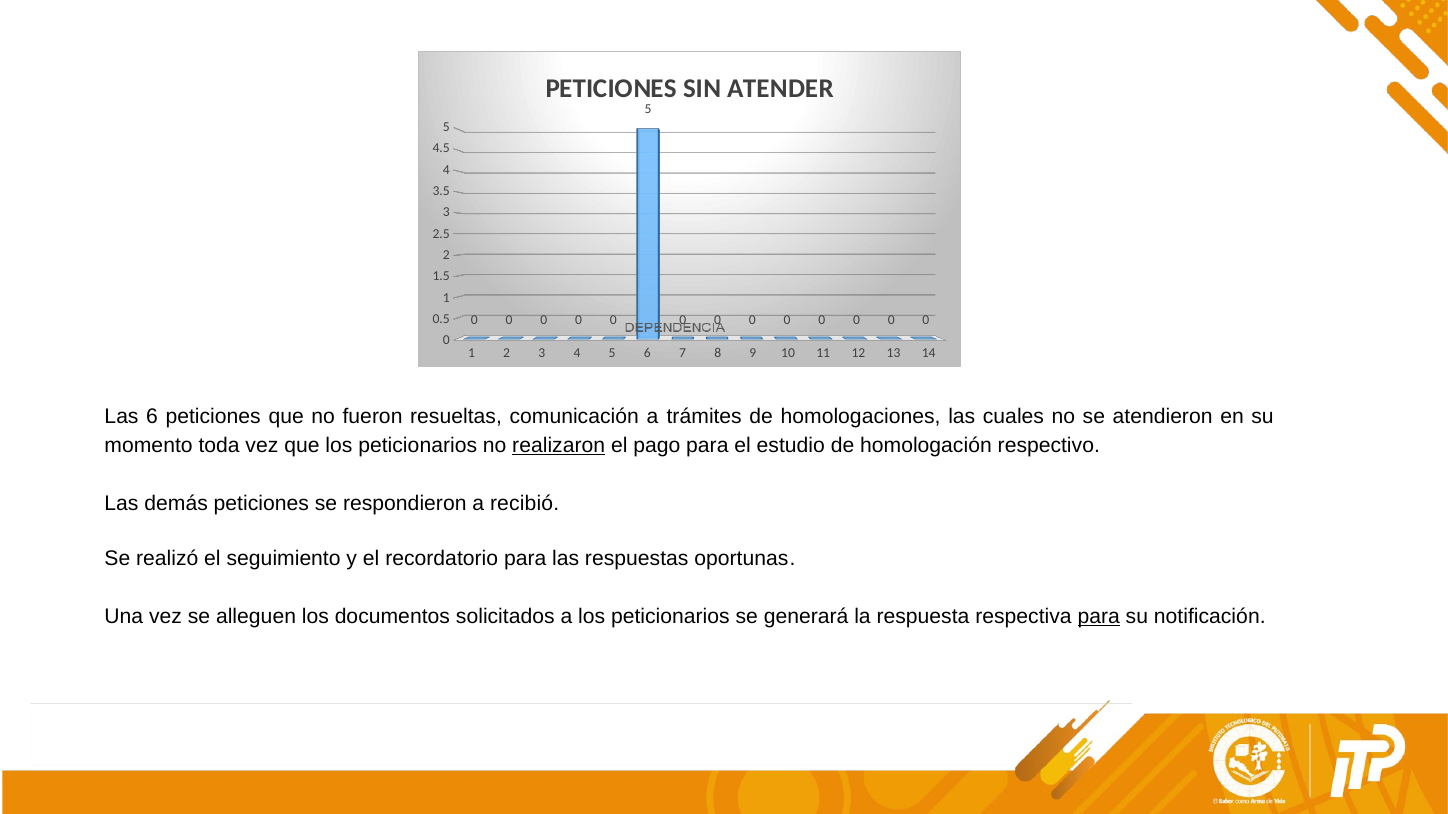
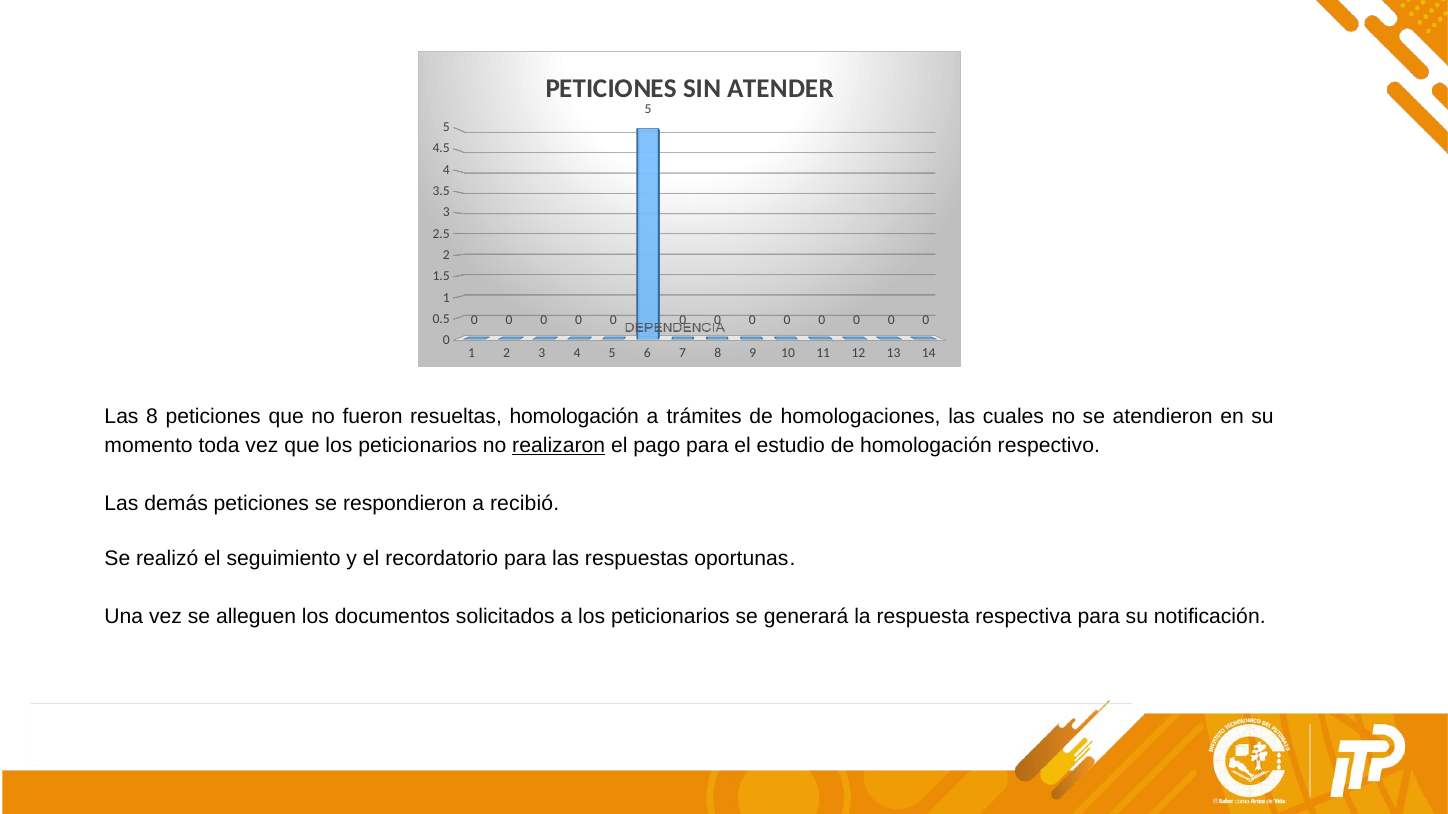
Las 6: 6 -> 8
resueltas comunicación: comunicación -> homologación
para at (1099, 617) underline: present -> none
